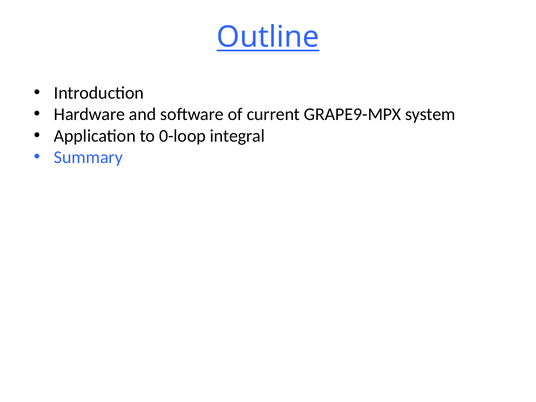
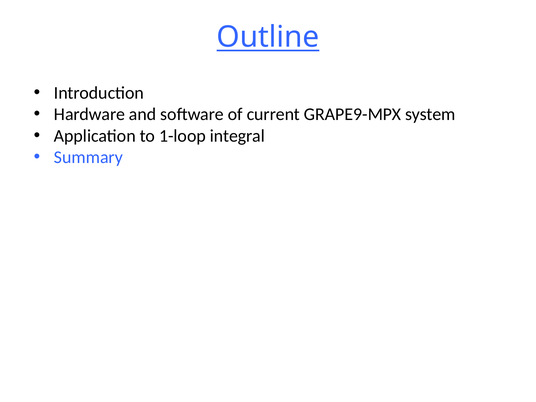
0-loop: 0-loop -> 1-loop
